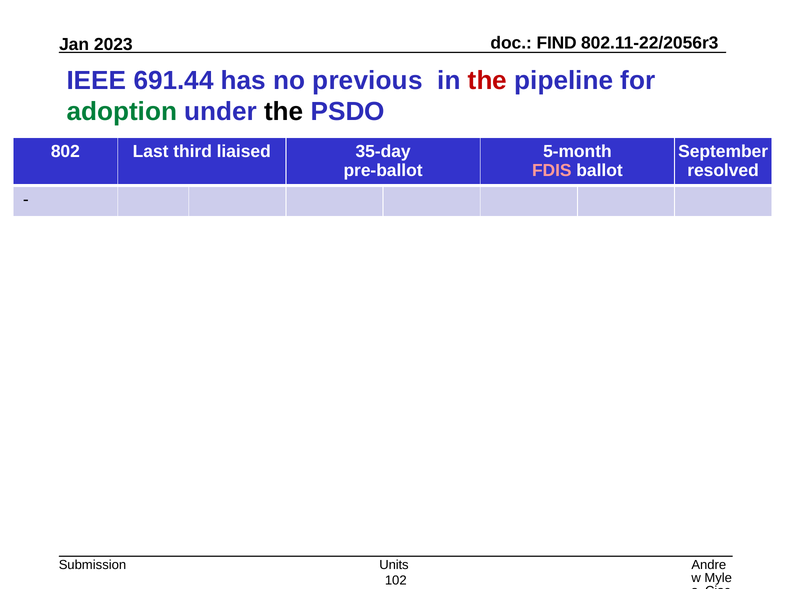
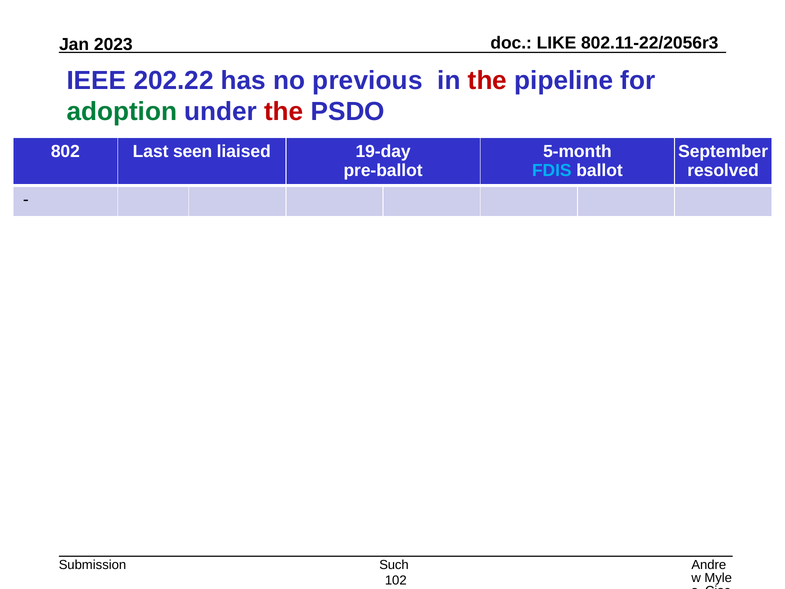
FIND: FIND -> LIKE
691.44: 691.44 -> 202.22
the at (284, 112) colour: black -> red
third: third -> seen
35-day: 35-day -> 19-day
FDIS colour: pink -> light blue
Units: Units -> Such
